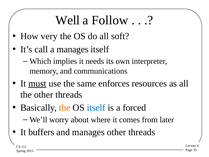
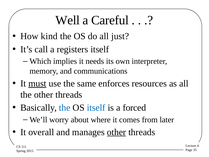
Follow: Follow -> Careful
very: very -> kind
soft: soft -> just
a manages: manages -> registers
the at (65, 108) colour: orange -> blue
buffers: buffers -> overall
other at (117, 132) underline: none -> present
